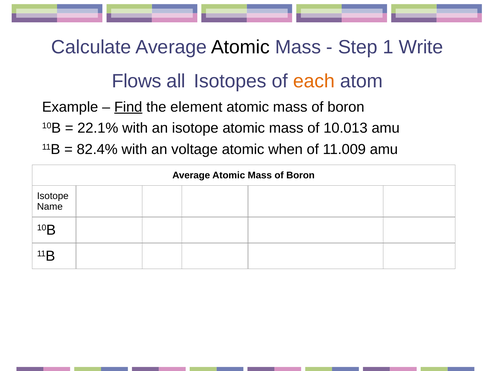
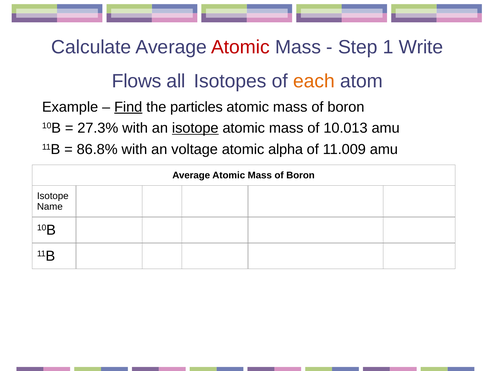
Atomic at (240, 47) colour: black -> red
element: element -> particles
22.1%: 22.1% -> 27.3%
isotope at (195, 128) underline: none -> present
82.4%: 82.4% -> 86.8%
when: when -> alpha
